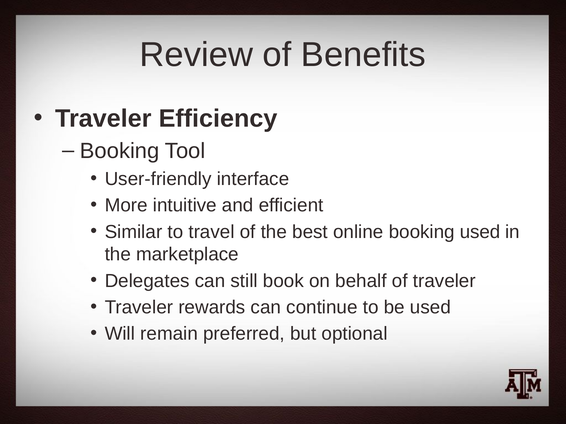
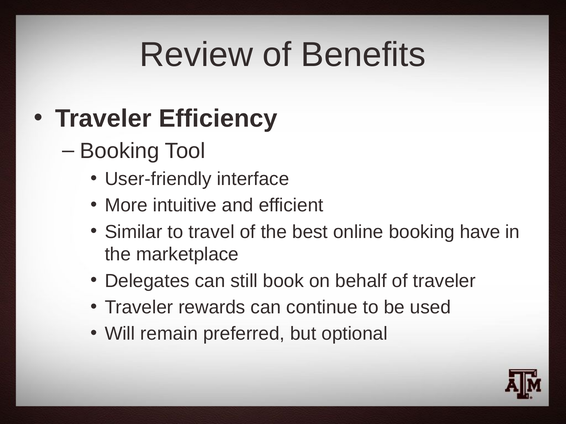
booking used: used -> have
